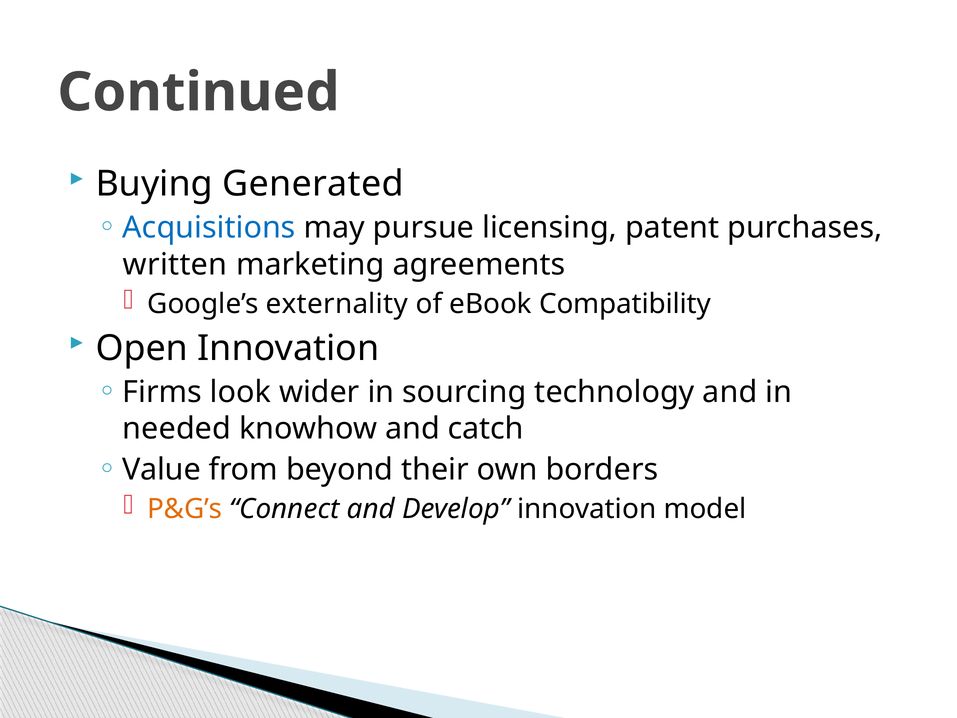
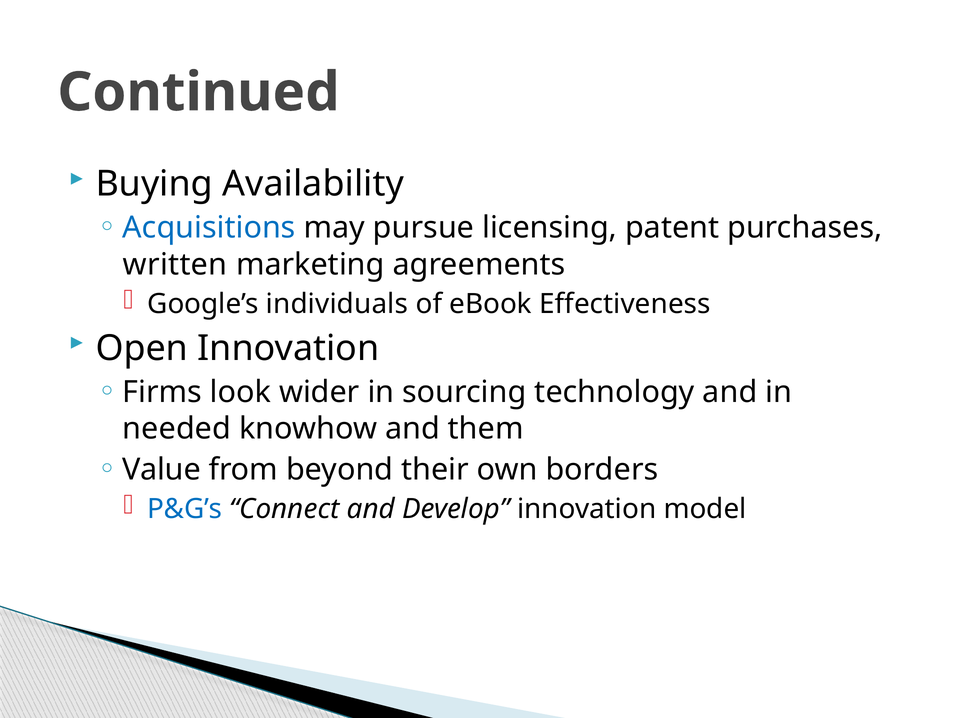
Generated: Generated -> Availability
externality: externality -> individuals
Compatibility: Compatibility -> Effectiveness
catch: catch -> them
P&G’s colour: orange -> blue
